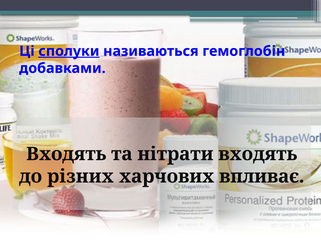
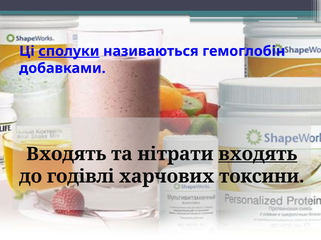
входять at (258, 154) underline: none -> present
різних: різних -> годівлі
впливає: впливає -> токсини
